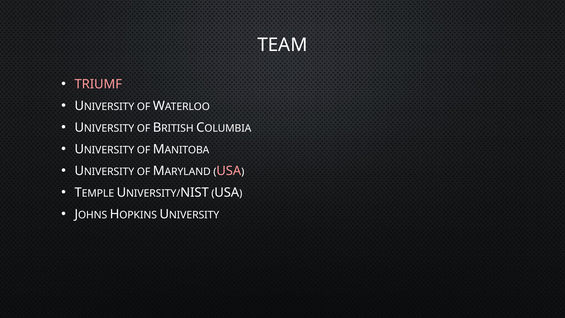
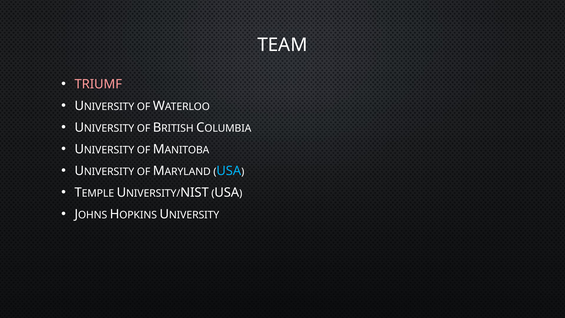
USA at (229, 171) colour: pink -> light blue
